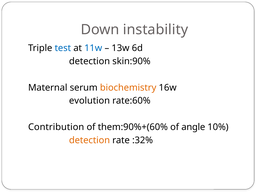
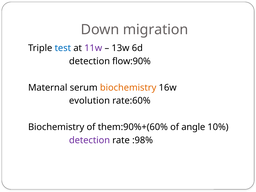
instability: instability -> migration
11w colour: blue -> purple
skin:90%: skin:90% -> flow:90%
Contribution at (56, 127): Contribution -> Biochemistry
detection at (90, 140) colour: orange -> purple
:32%: :32% -> :98%
